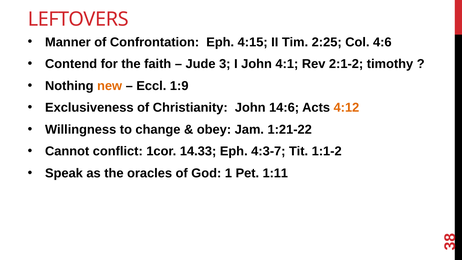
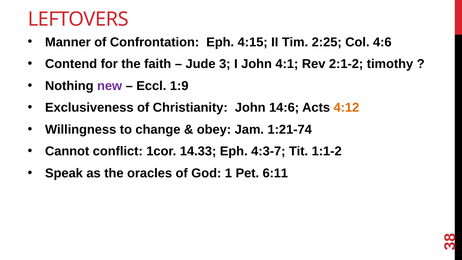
new colour: orange -> purple
1:21-22: 1:21-22 -> 1:21-74
1:11: 1:11 -> 6:11
